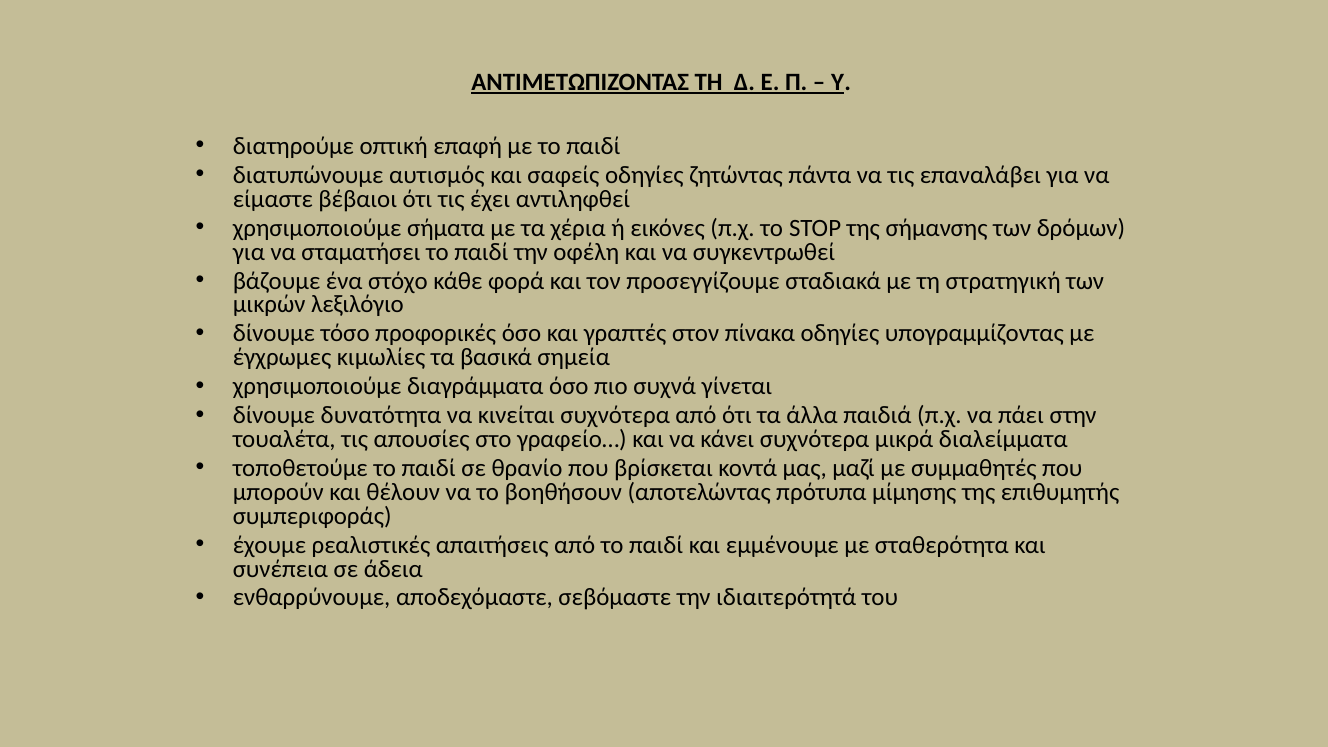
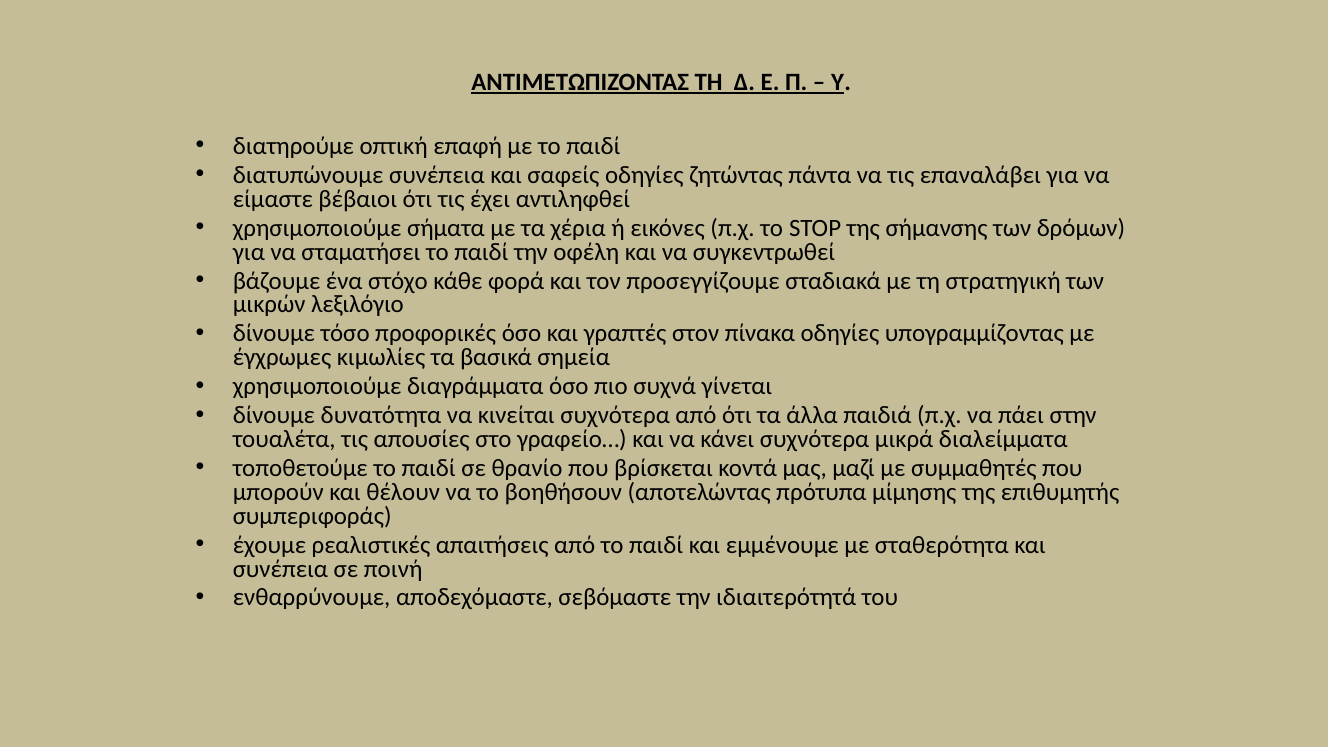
διατυπώνουμε αυτισμός: αυτισμός -> συνέπεια
άδεια: άδεια -> ποινή
